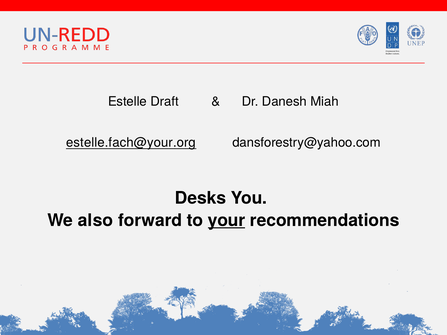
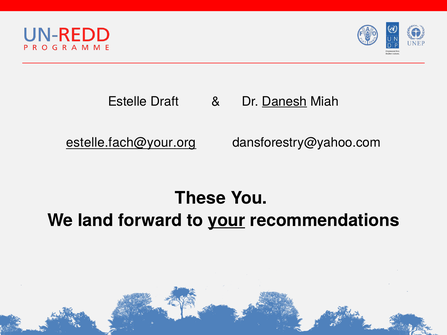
Danesh underline: none -> present
Desks: Desks -> These
also: also -> land
